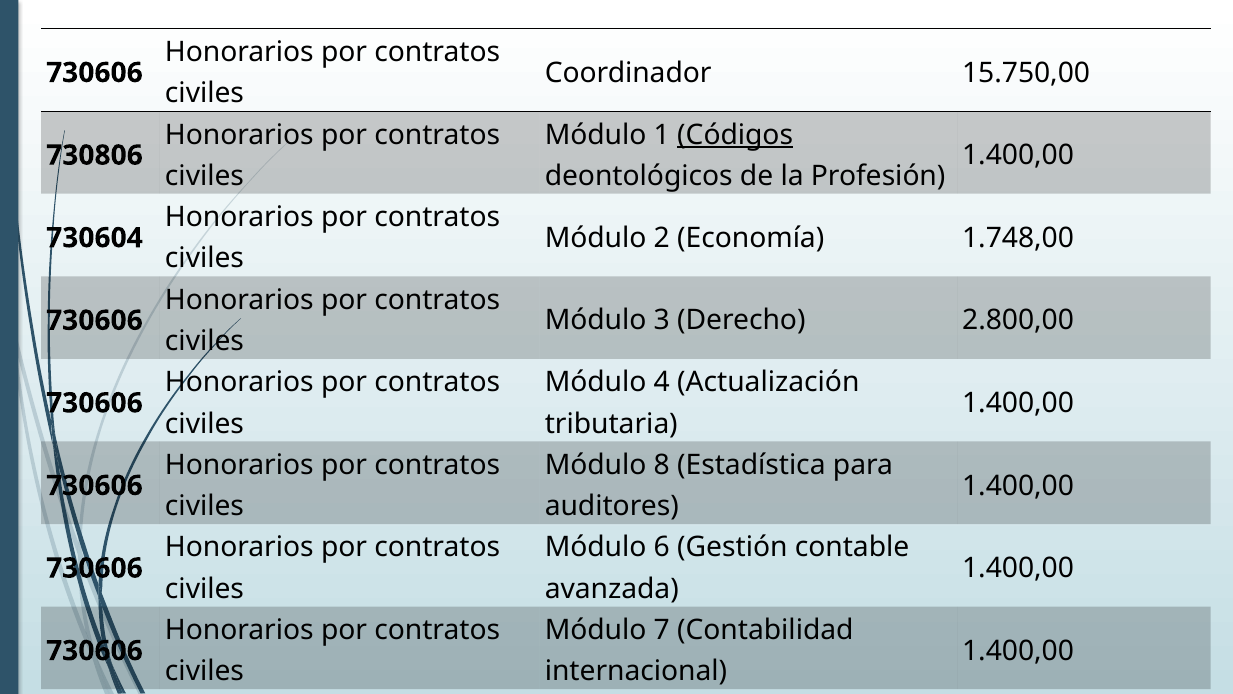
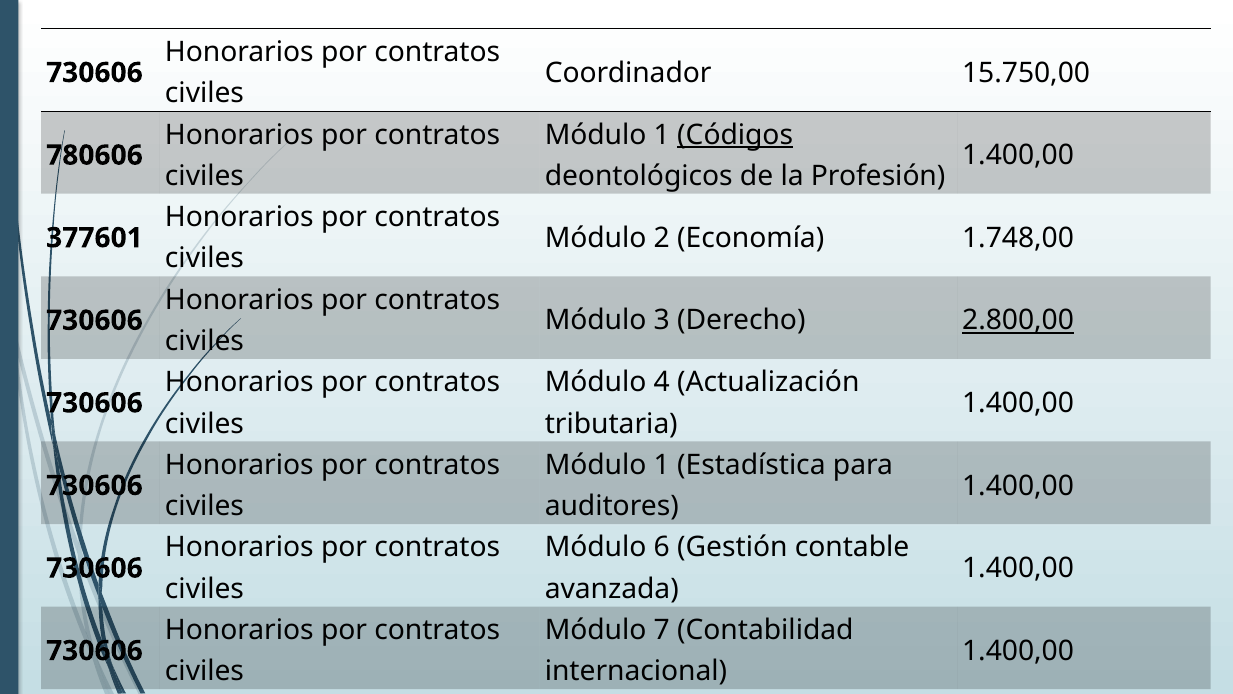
730806: 730806 -> 780606
730604: 730604 -> 377601
2.800,00 underline: none -> present
8 at (662, 465): 8 -> 1
